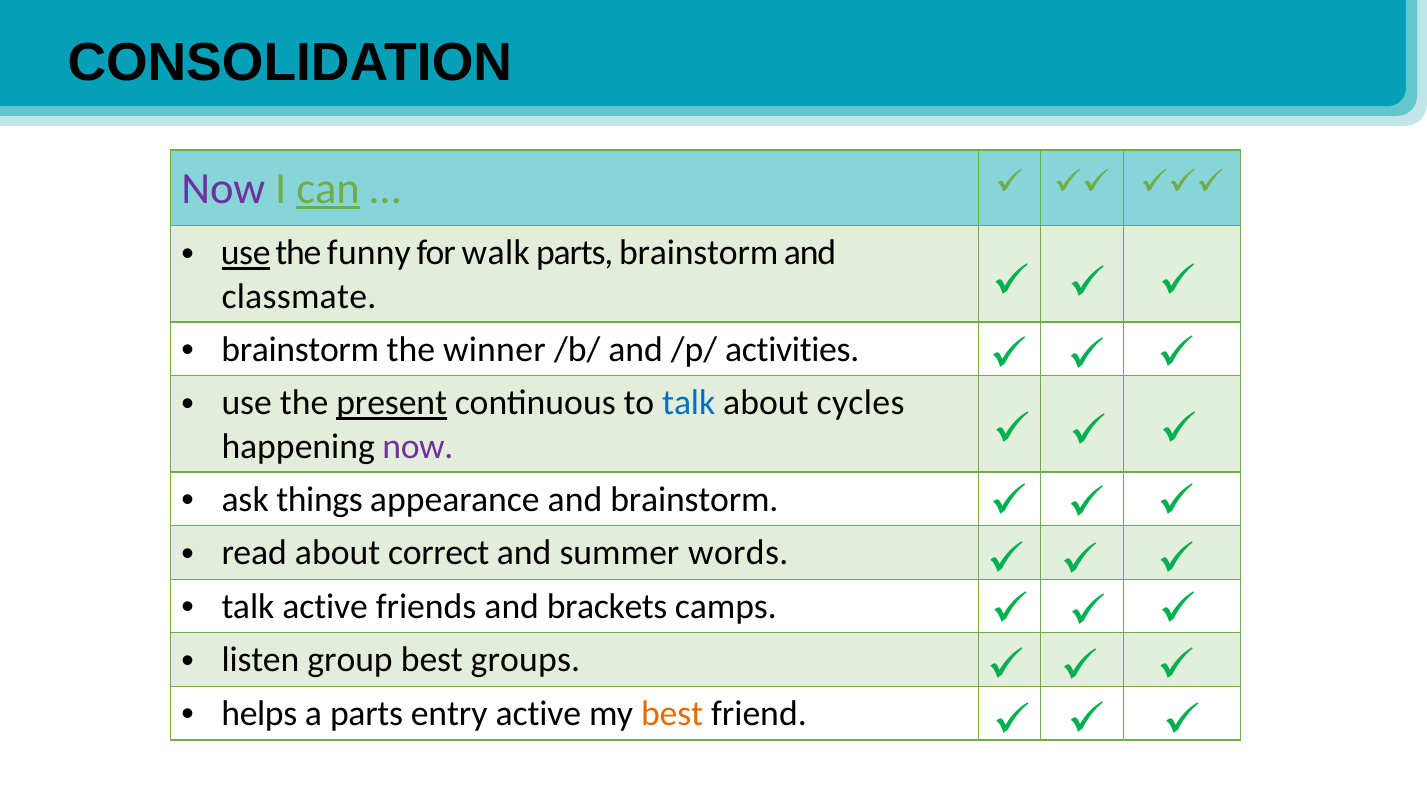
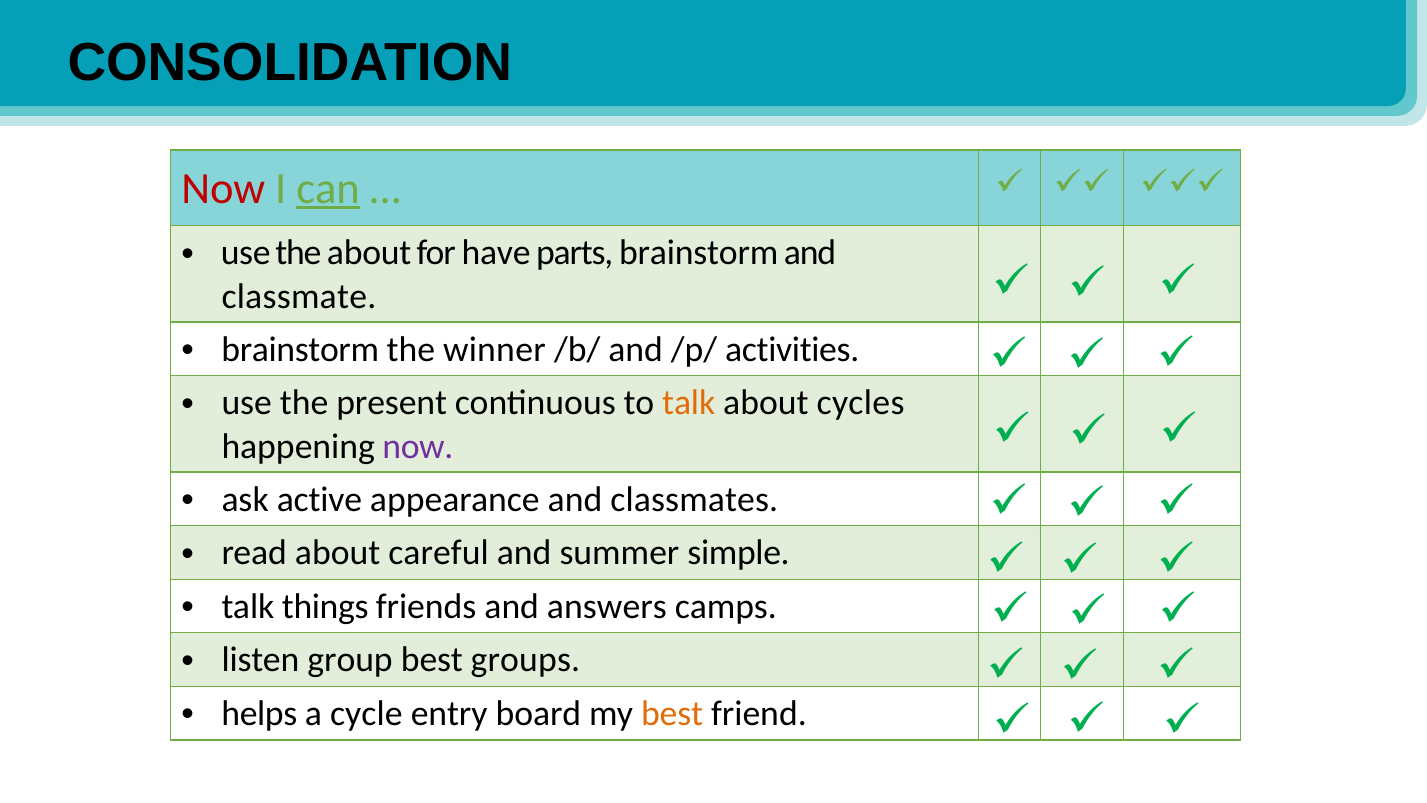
Now at (223, 188) colour: purple -> red
use at (246, 253) underline: present -> none
the funny: funny -> about
walk: walk -> have
present underline: present -> none
talk at (689, 403) colour: blue -> orange
things: things -> active
and brainstorm: brainstorm -> classmates
correct: correct -> careful
words: words -> simple
talk active: active -> things
brackets: brackets -> answers
a parts: parts -> cycle
entry active: active -> board
